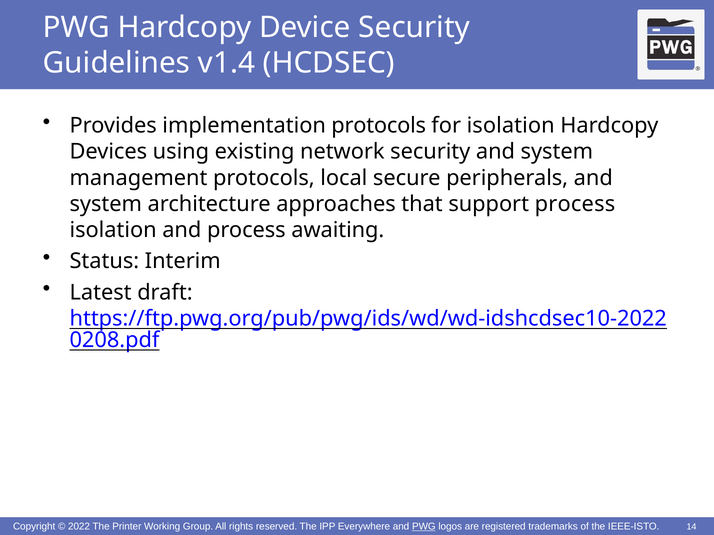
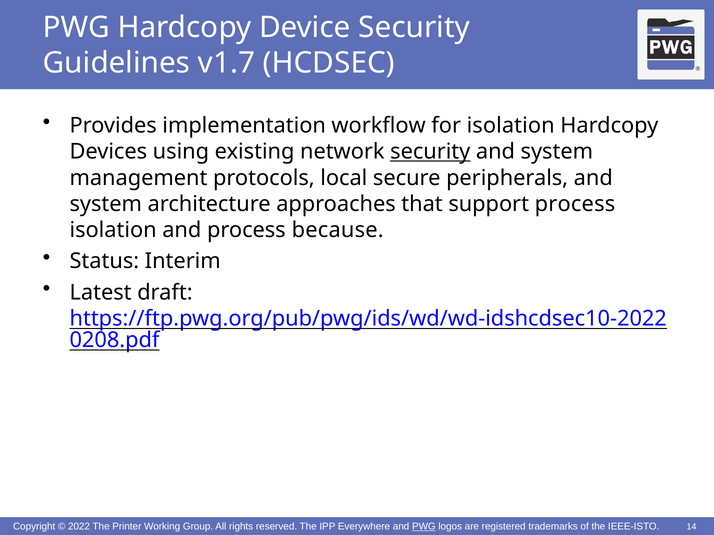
v1.4: v1.4 -> v1.7
implementation protocols: protocols -> workflow
security at (430, 152) underline: none -> present
awaiting: awaiting -> because
